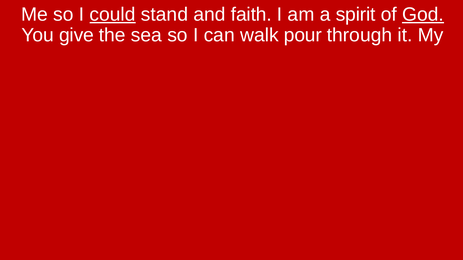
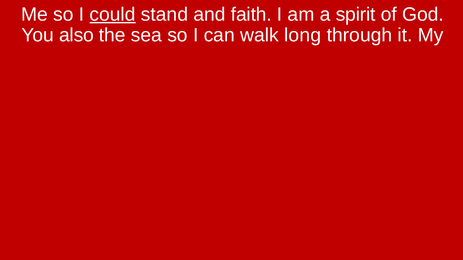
God underline: present -> none
give: give -> also
pour: pour -> long
